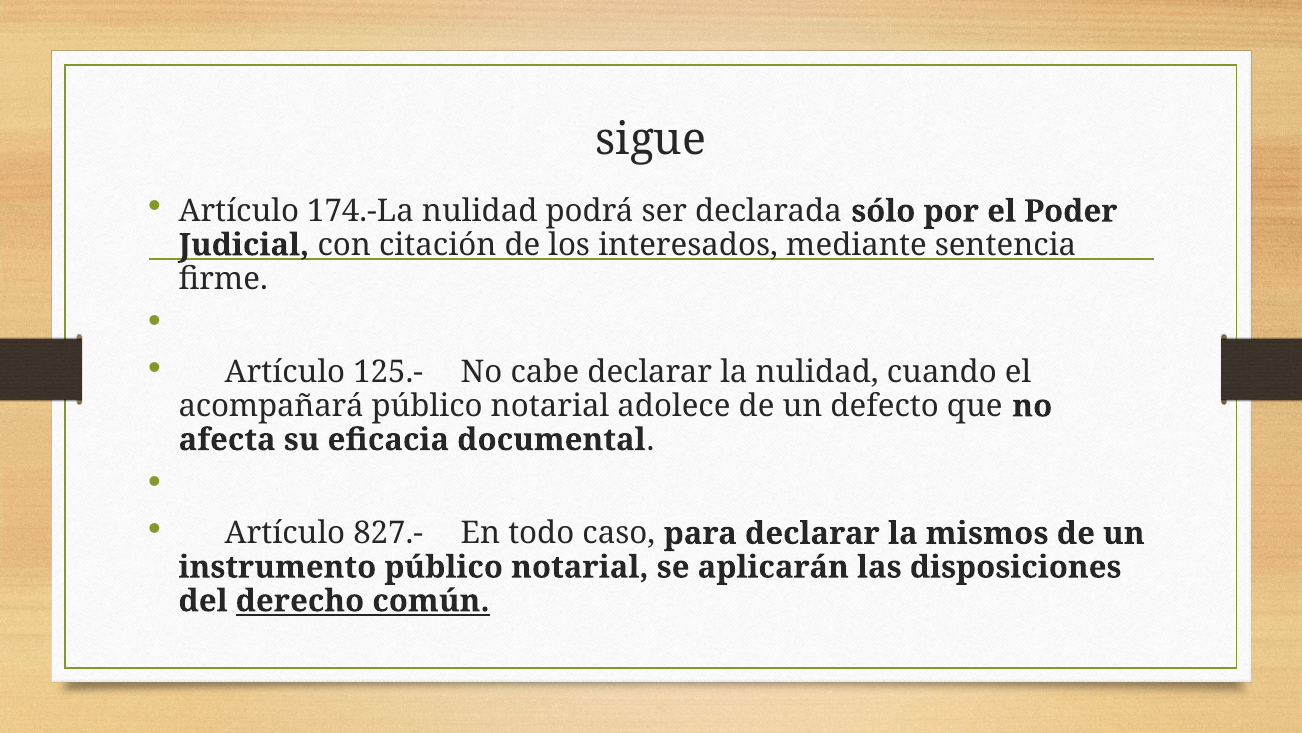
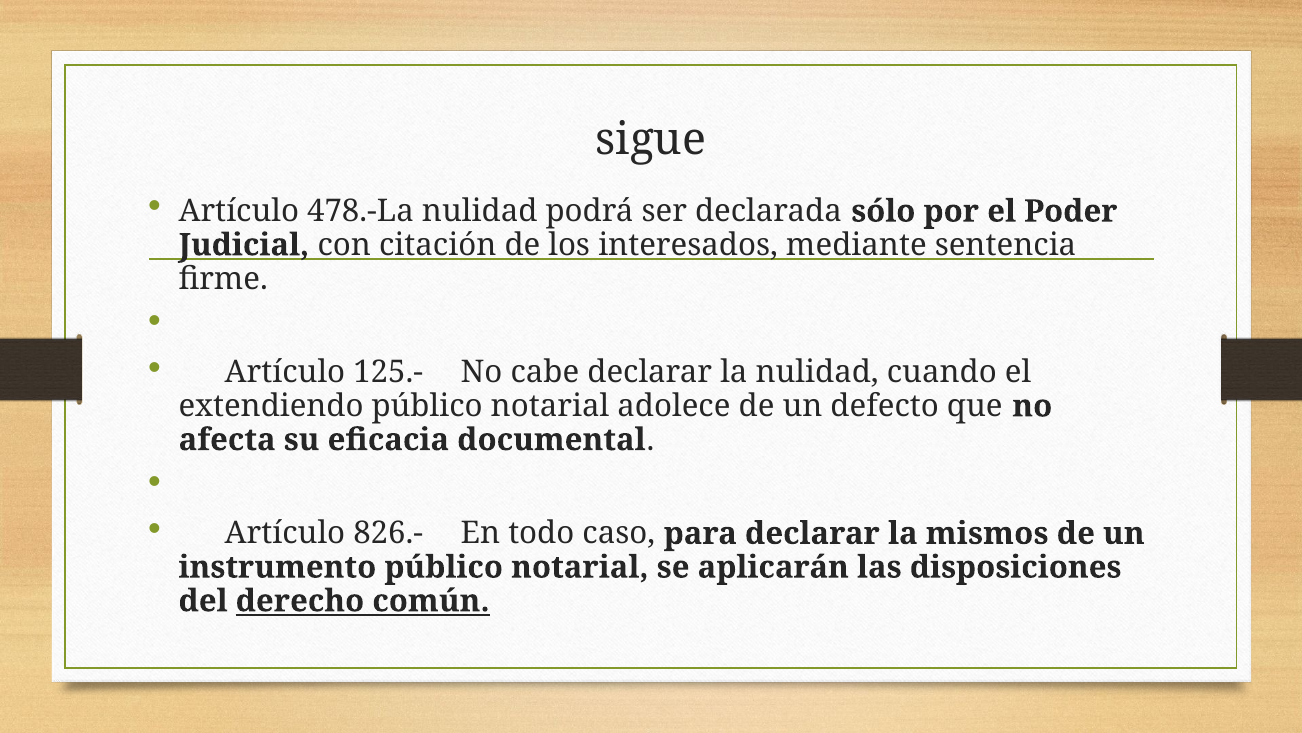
174.-La: 174.-La -> 478.-La
acompañará: acompañará -> extendiendo
827.-: 827.- -> 826.-
